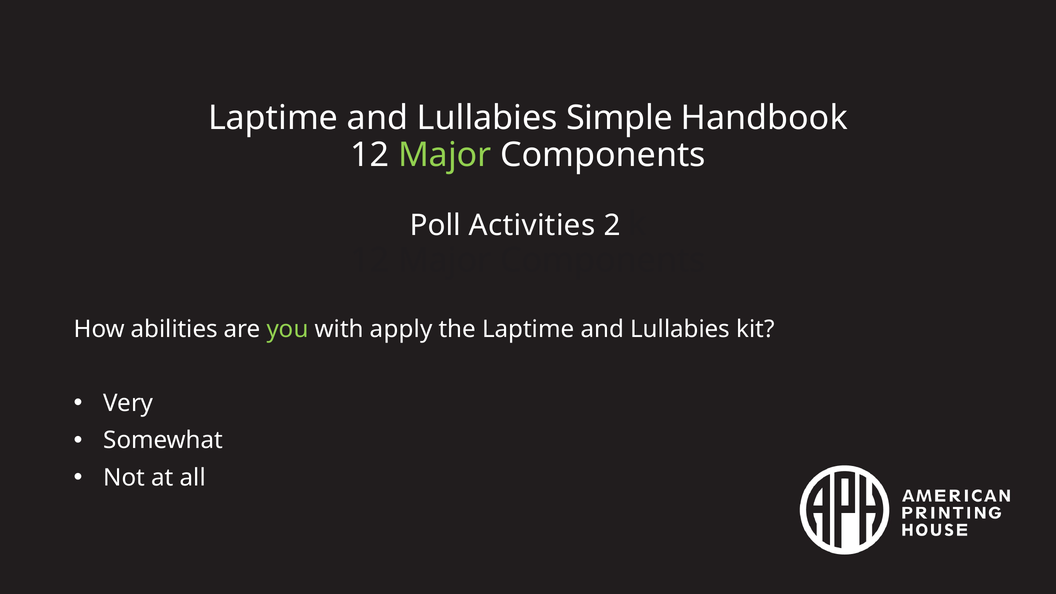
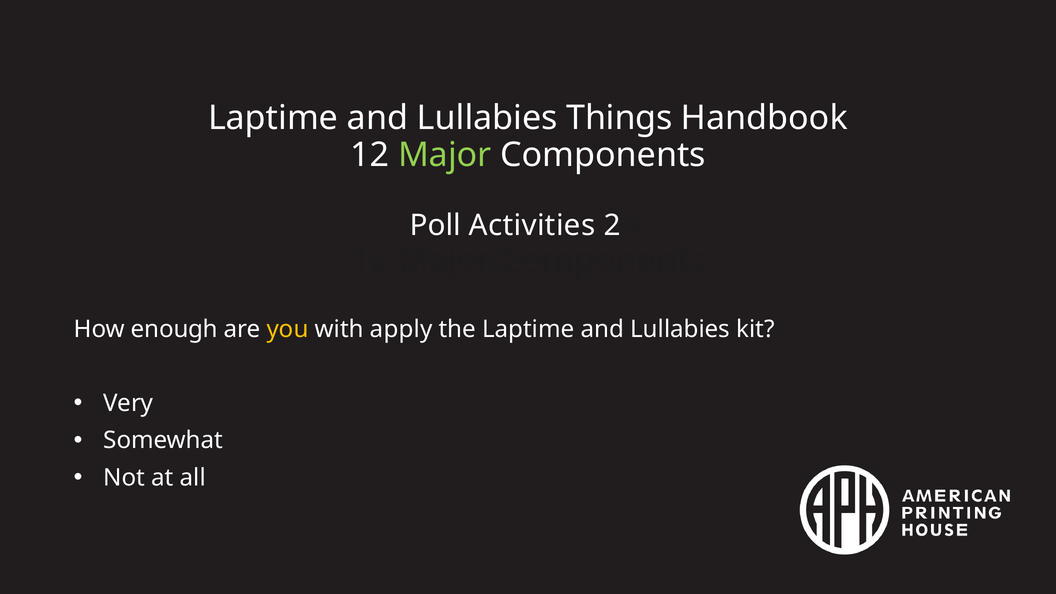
Simple: Simple -> Things
abilities: abilities -> enough
you colour: light green -> yellow
